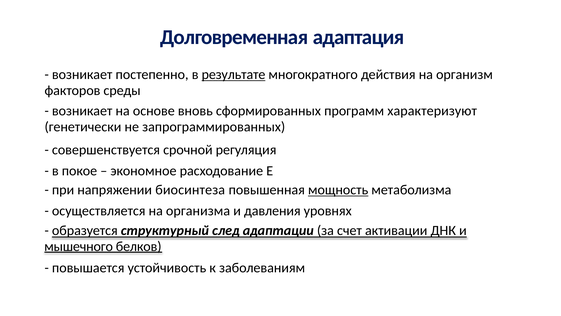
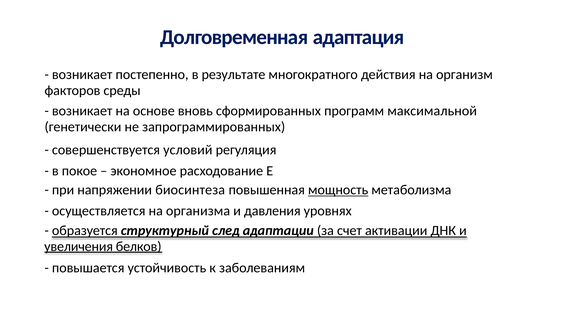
результате underline: present -> none
характеризуют: характеризуют -> максимальной
срочной: срочной -> условий
мышечного: мышечного -> увеличения
